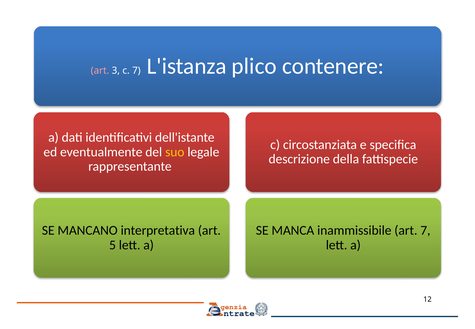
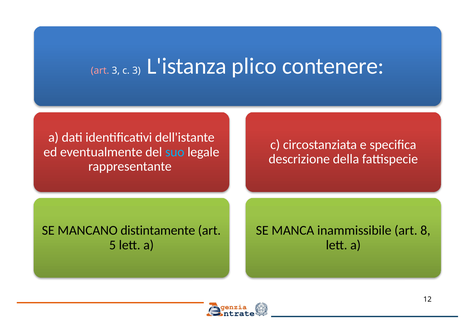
c 7: 7 -> 3
suo colour: yellow -> light blue
interpretativa: interpretativa -> distintamente
art 7: 7 -> 8
